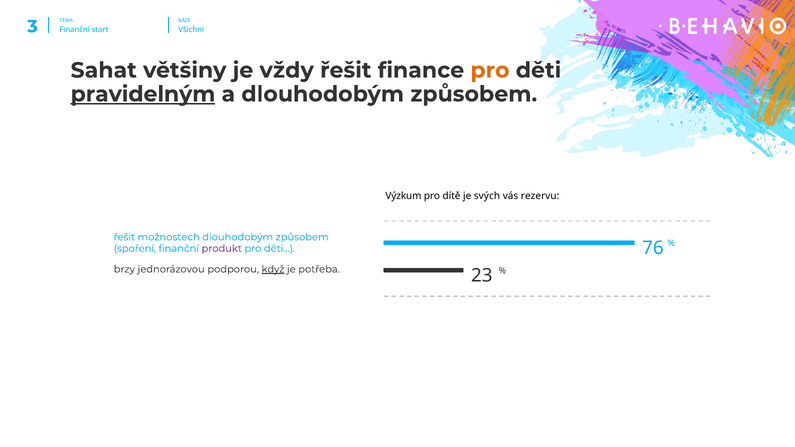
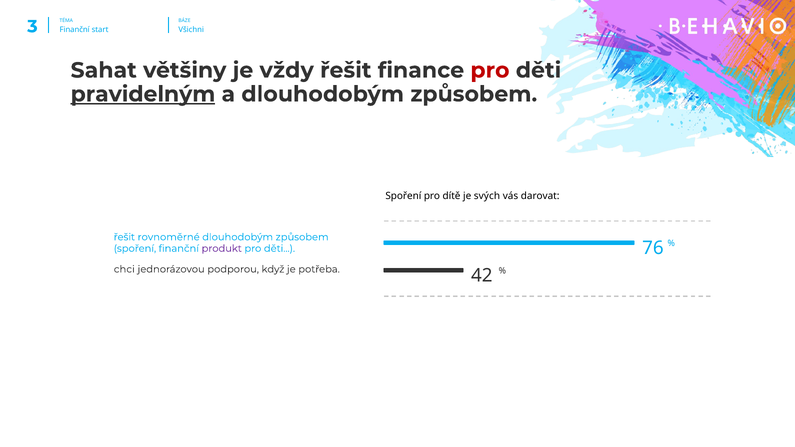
pro at (490, 70) colour: orange -> red
Výzkum at (403, 196): Výzkum -> Spoření
rezervu: rezervu -> darovat
možnostech: možnostech -> rovnoměrné
brzy: brzy -> chci
když underline: present -> none
23: 23 -> 42
